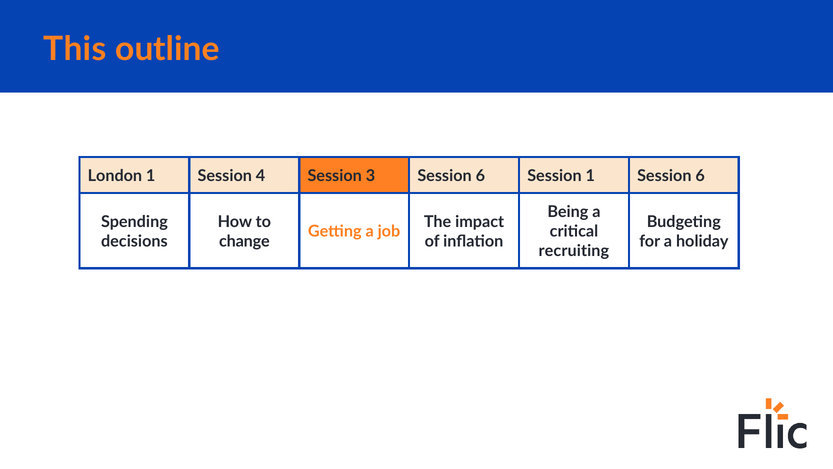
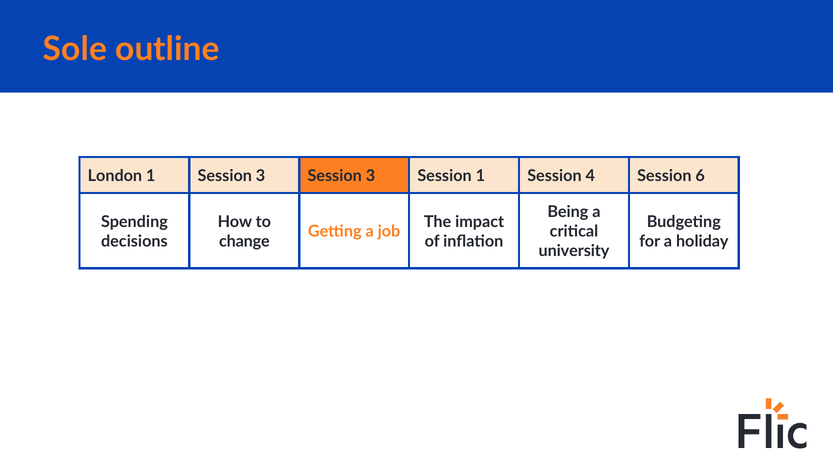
This: This -> Sole
1 Session 4: 4 -> 3
3 Session 6: 6 -> 1
Session 1: 1 -> 4
recruiting: recruiting -> university
